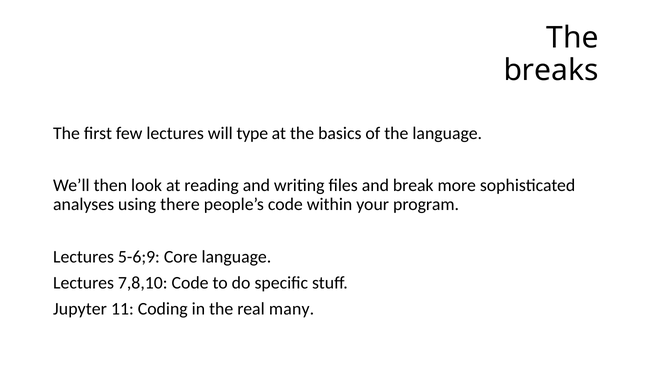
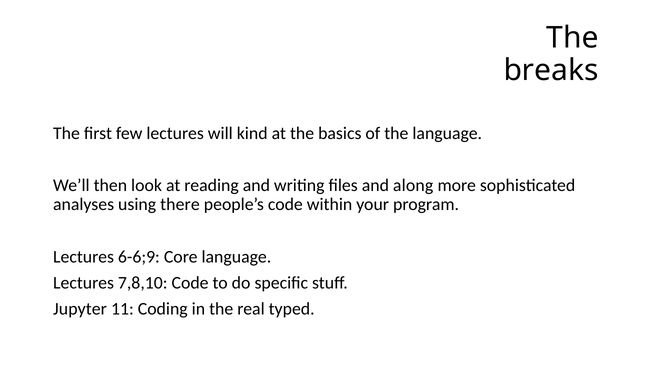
type: type -> kind
break: break -> along
5-6;9: 5-6;9 -> 6-6;9
many: many -> typed
